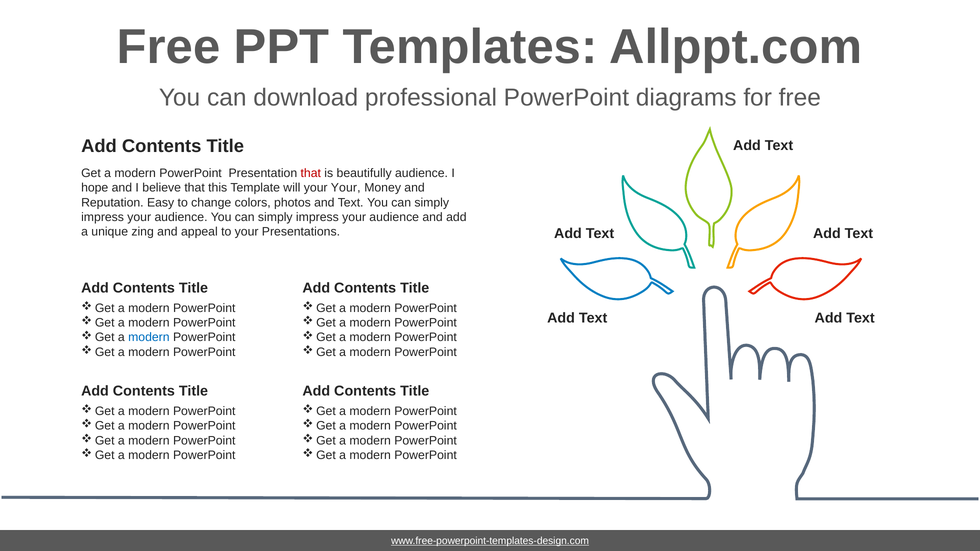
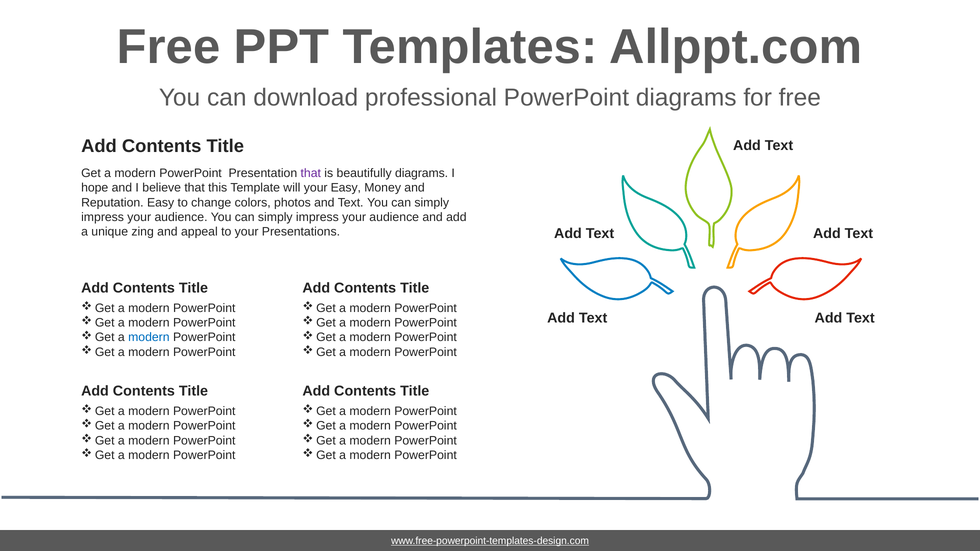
that at (311, 173) colour: red -> purple
beautifully audience: audience -> diagrams
your Your: Your -> Easy
